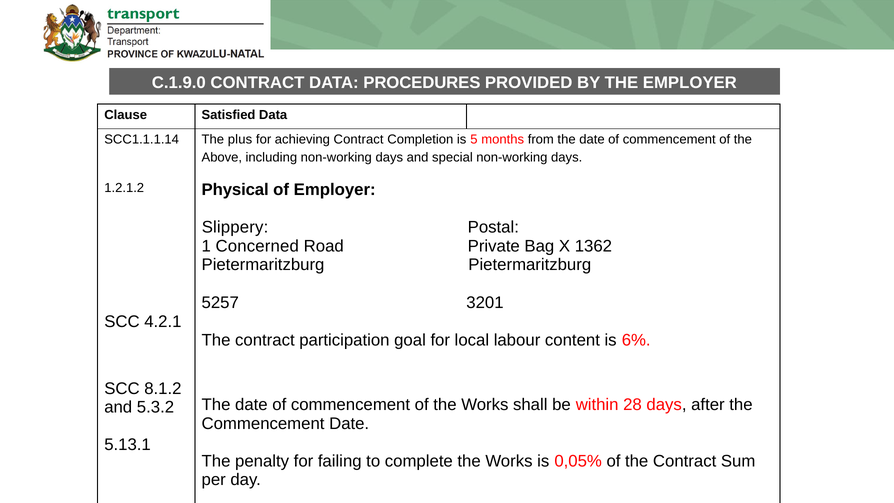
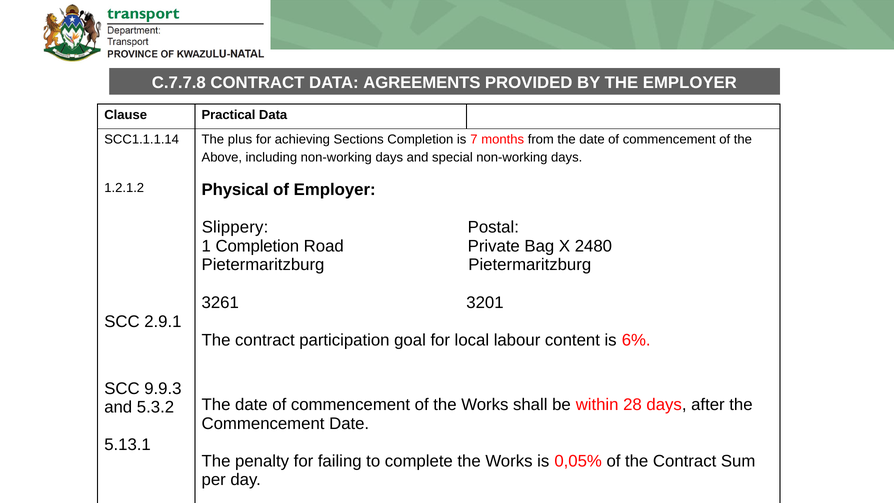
C.1.9.0: C.1.9.0 -> C.7.7.8
PROCEDURES: PROCEDURES -> AGREEMENTS
Satisfied: Satisfied -> Practical
achieving Contract: Contract -> Sections
5: 5 -> 7
1 Concerned: Concerned -> Completion
1362: 1362 -> 2480
5257: 5257 -> 3261
4.2.1: 4.2.1 -> 2.9.1
8.1.2: 8.1.2 -> 9.9.3
